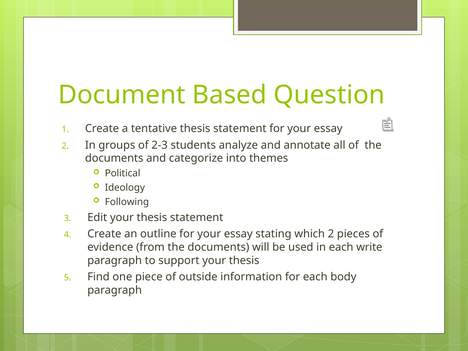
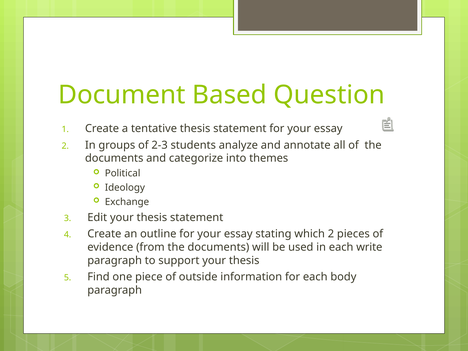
Following: Following -> Exchange
